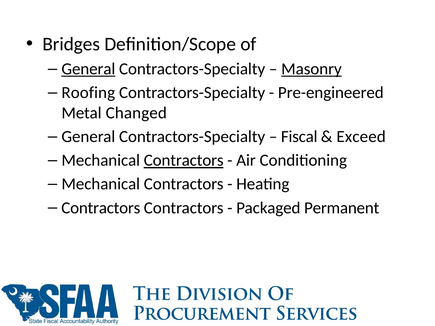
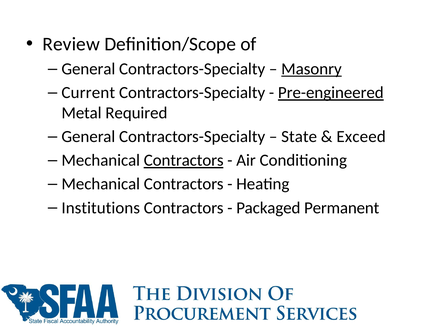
Bridges: Bridges -> Review
General at (88, 69) underline: present -> none
Roofing: Roofing -> Current
Pre-engineered underline: none -> present
Changed: Changed -> Required
Fiscal: Fiscal -> State
Contractors at (101, 208): Contractors -> Institutions
